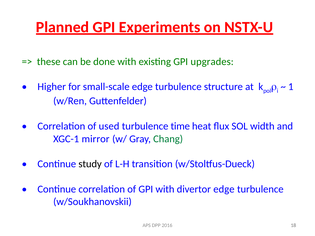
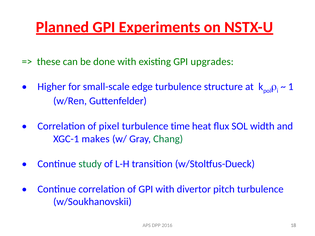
used: used -> pixel
mirror: mirror -> makes
study colour: black -> green
divertor edge: edge -> pitch
